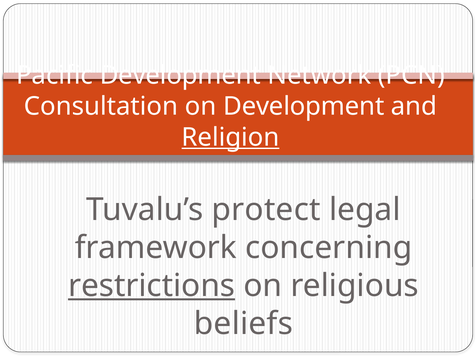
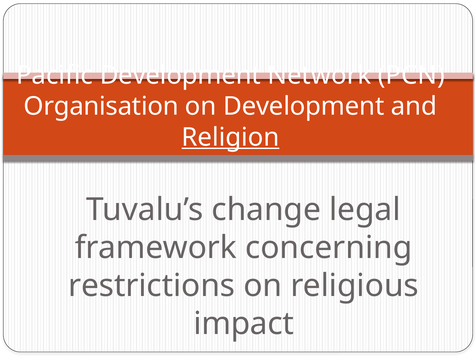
Consultation: Consultation -> Organisation
protect: protect -> change
restrictions underline: present -> none
beliefs: beliefs -> impact
